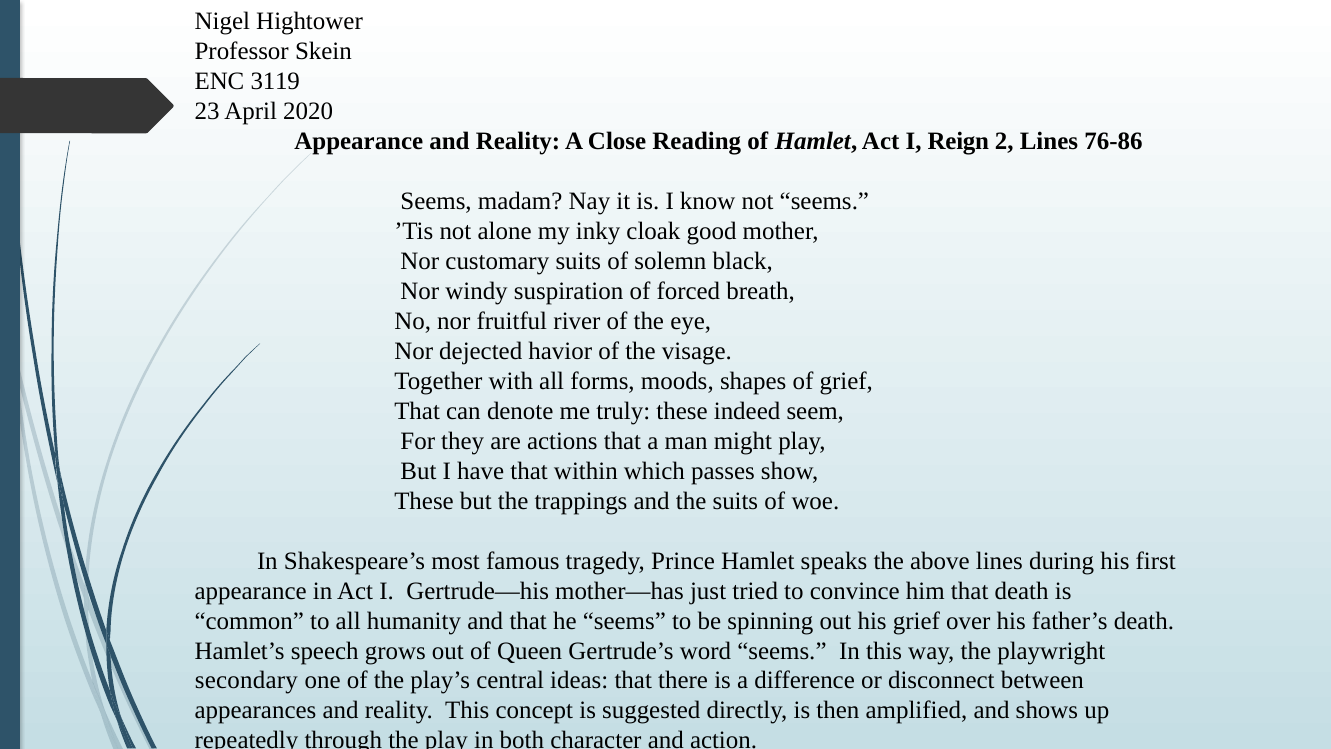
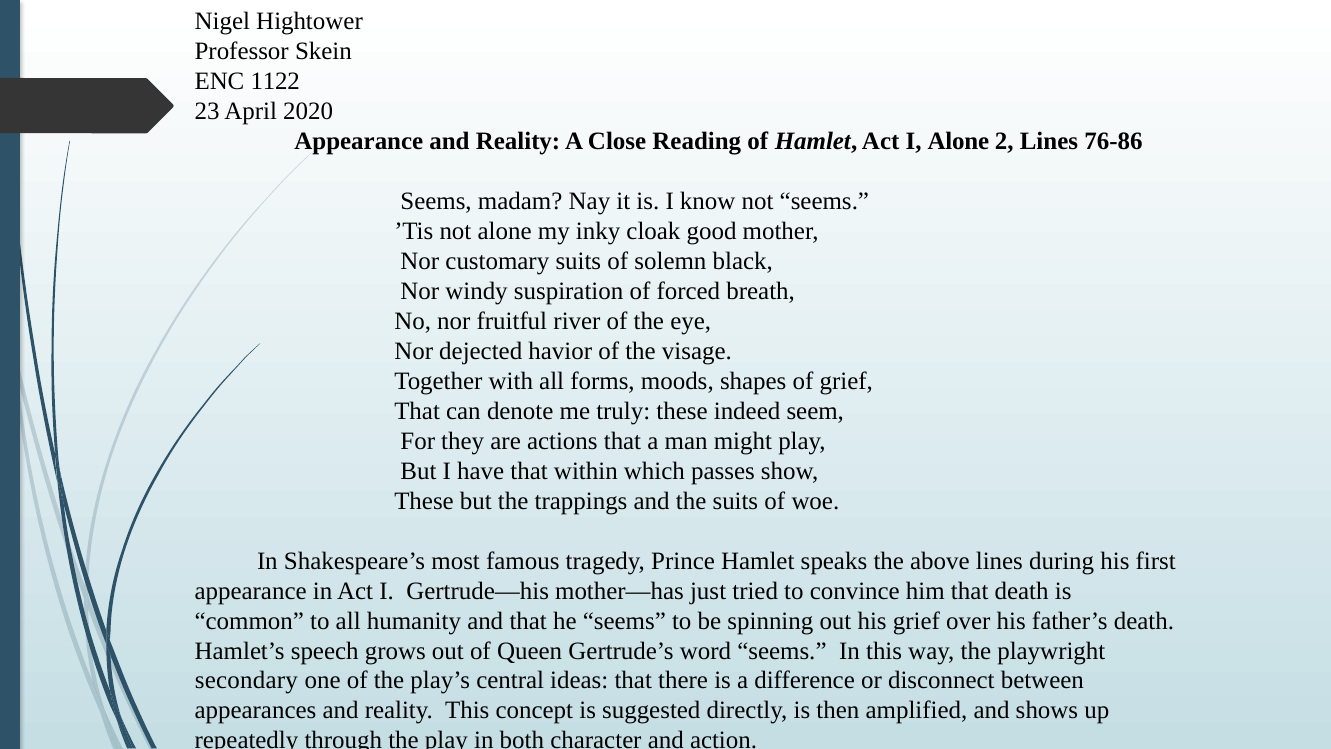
3119: 3119 -> 1122
I Reign: Reign -> Alone
